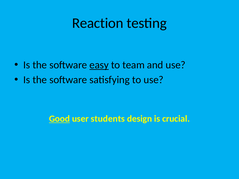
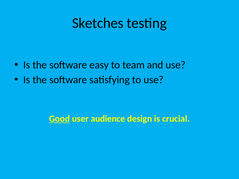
Reaction: Reaction -> Sketches
easy underline: present -> none
students: students -> audience
